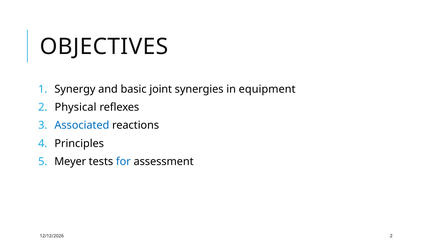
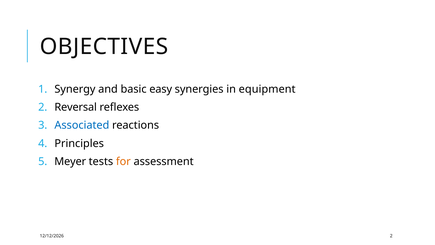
joint: joint -> easy
Physical: Physical -> Reversal
for colour: blue -> orange
